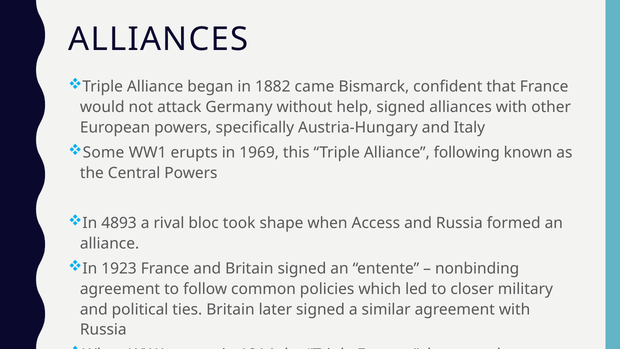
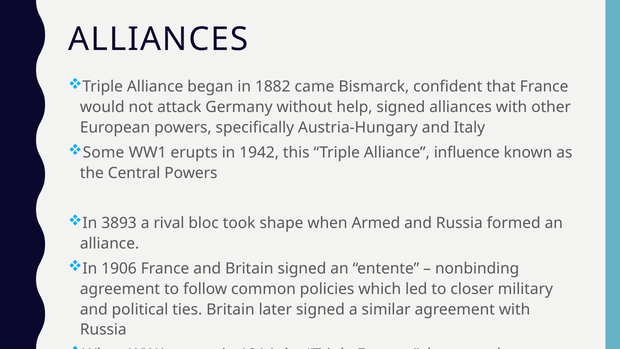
1969: 1969 -> 1942
following: following -> influence
4893: 4893 -> 3893
Access: Access -> Armed
1923: 1923 -> 1906
